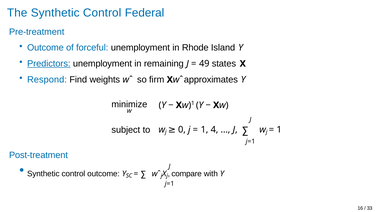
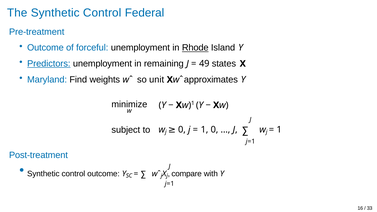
Rhode underline: none -> present
Respond: Respond -> Maryland
firm: firm -> unit
1 4: 4 -> 0
